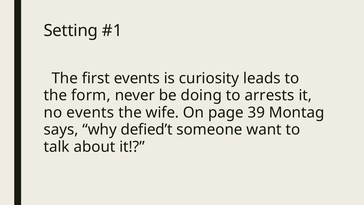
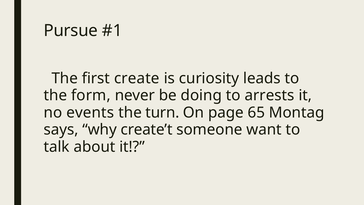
Setting: Setting -> Pursue
first events: events -> create
wife: wife -> turn
39: 39 -> 65
defied’t: defied’t -> create’t
